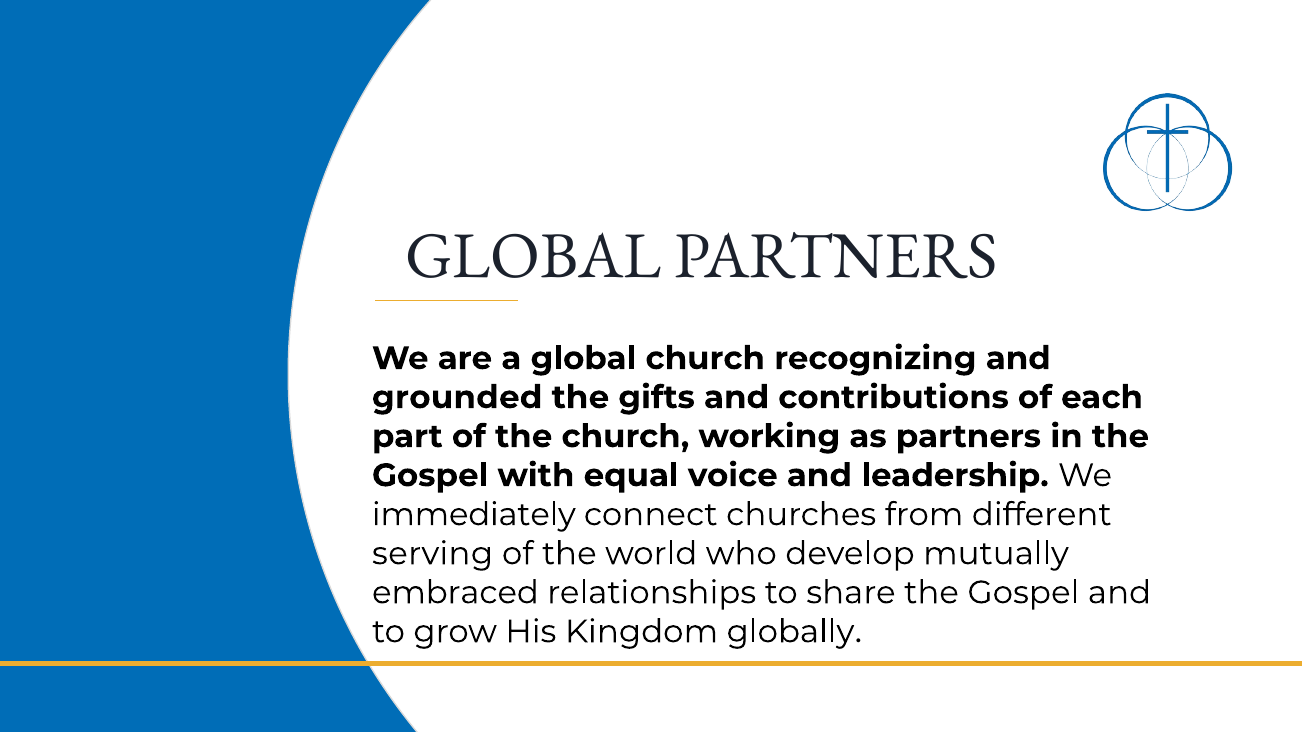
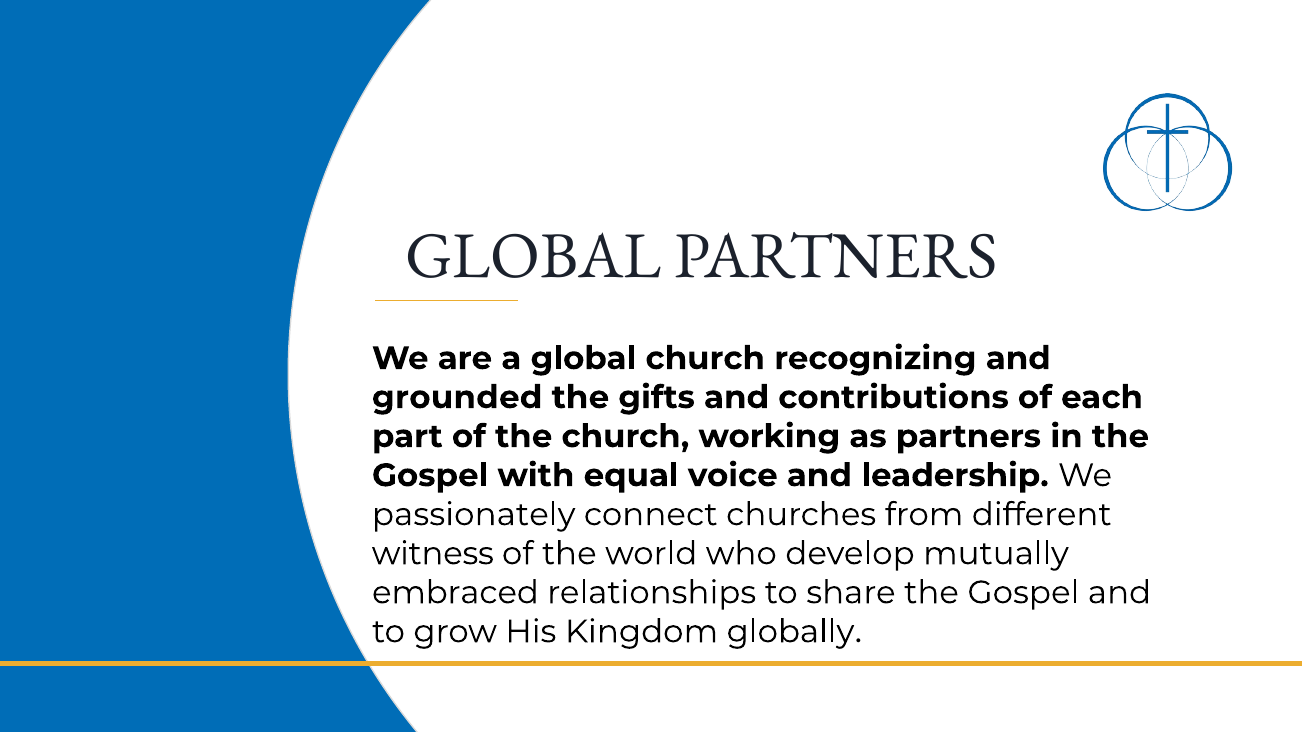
immediately: immediately -> passionately
serving: serving -> witness
